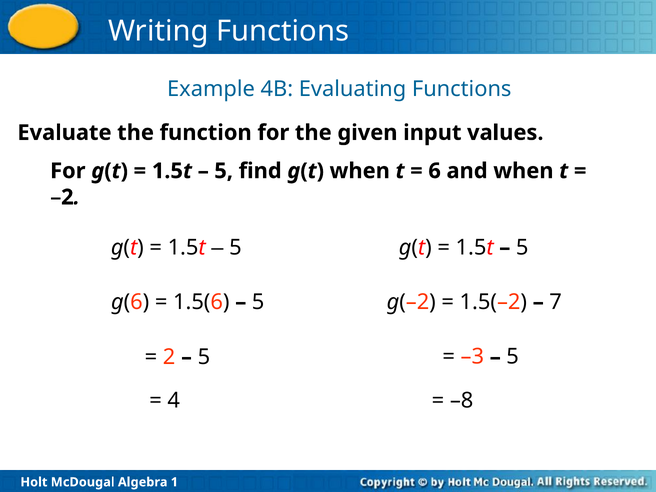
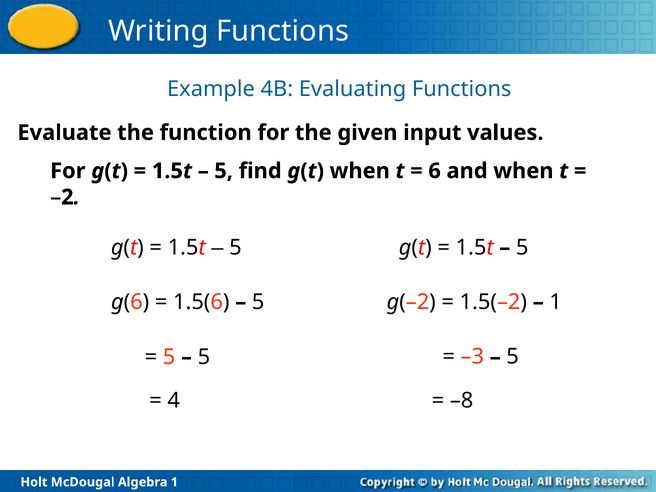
7 at (556, 302): 7 -> 1
2 at (169, 357): 2 -> 5
